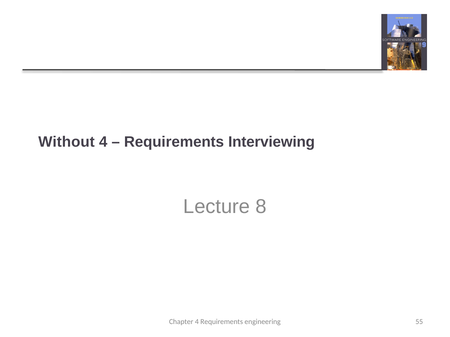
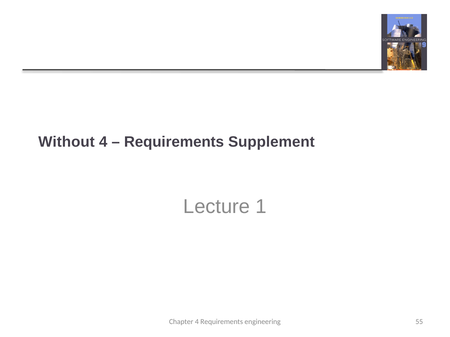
Interviewing: Interviewing -> Supplement
8: 8 -> 1
